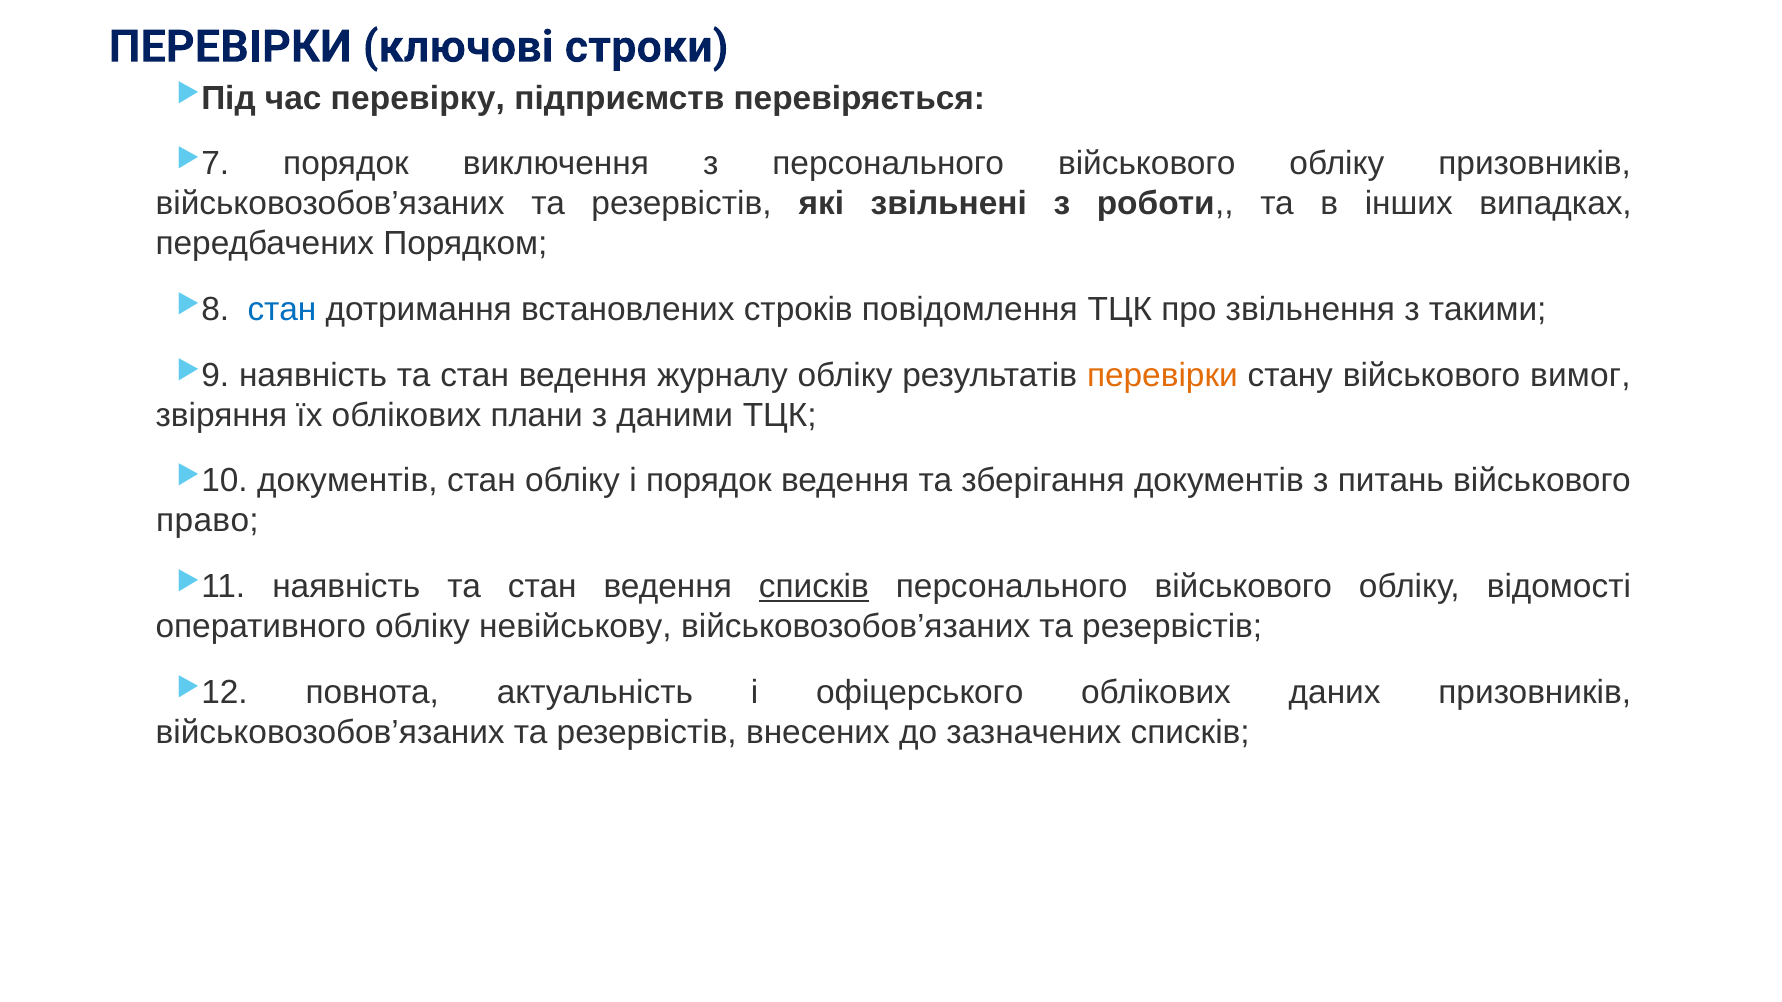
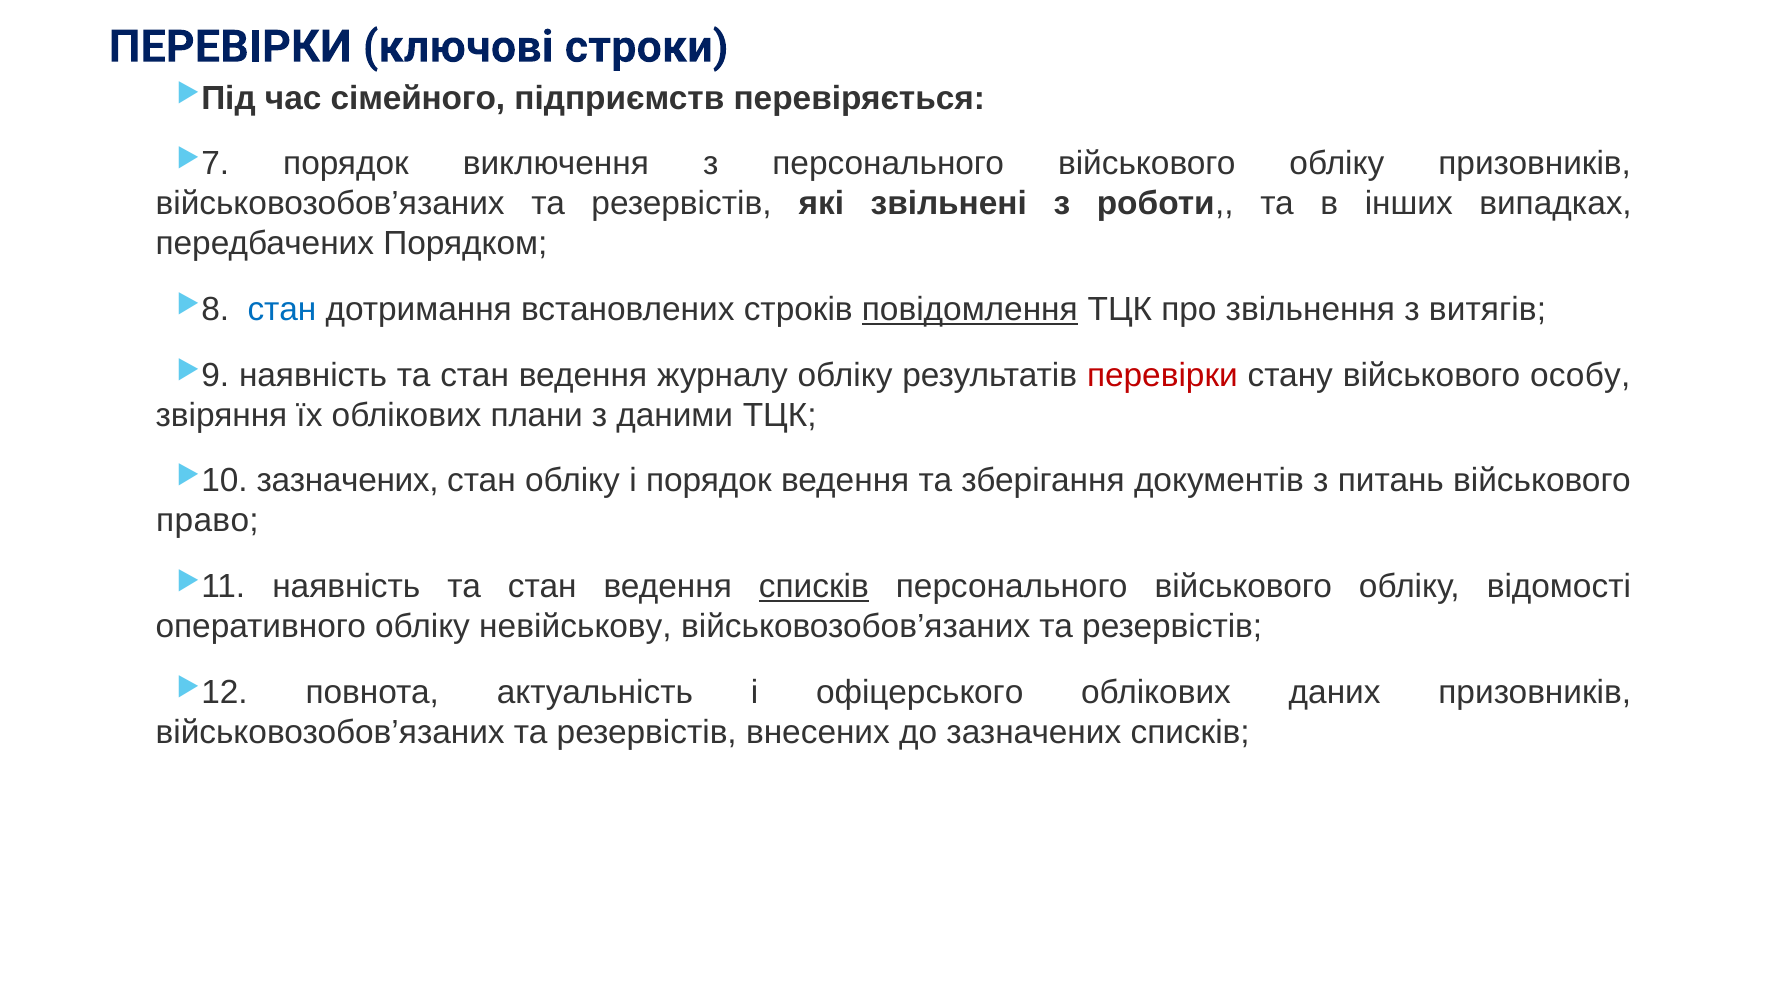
перевірку: перевірку -> сімейного
повідомлення underline: none -> present
такими: такими -> витягів
перевірки at (1162, 375) colour: orange -> red
вимог: вимог -> особу
документів at (347, 481): документів -> зазначених
